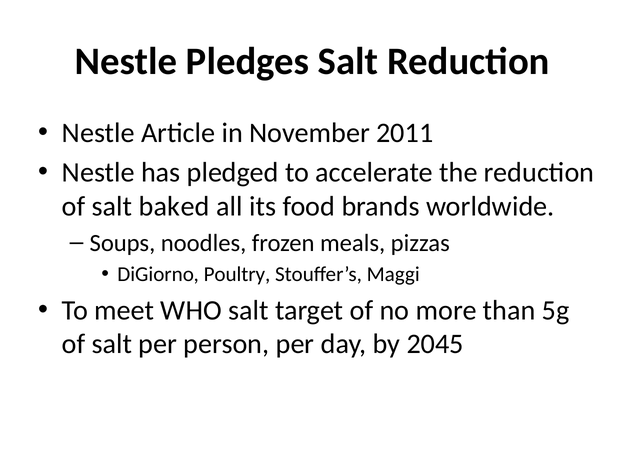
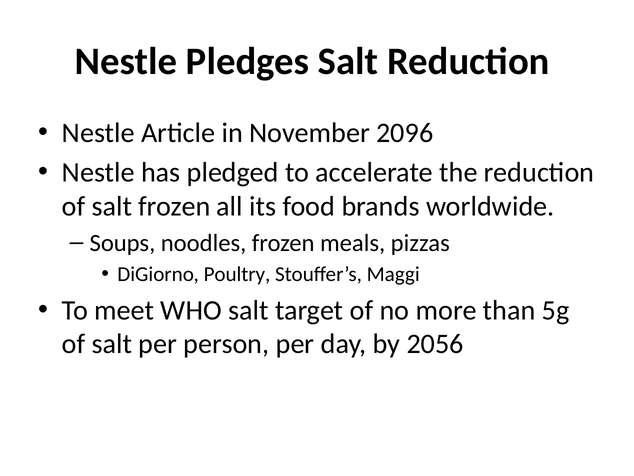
2011: 2011 -> 2096
salt baked: baked -> frozen
2045: 2045 -> 2056
